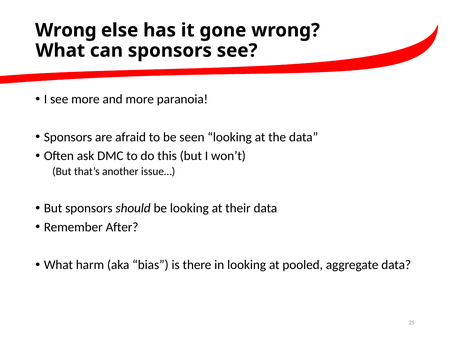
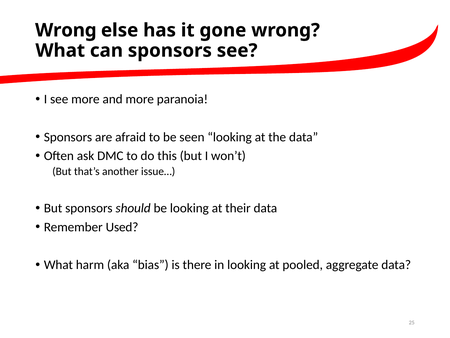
After: After -> Used
